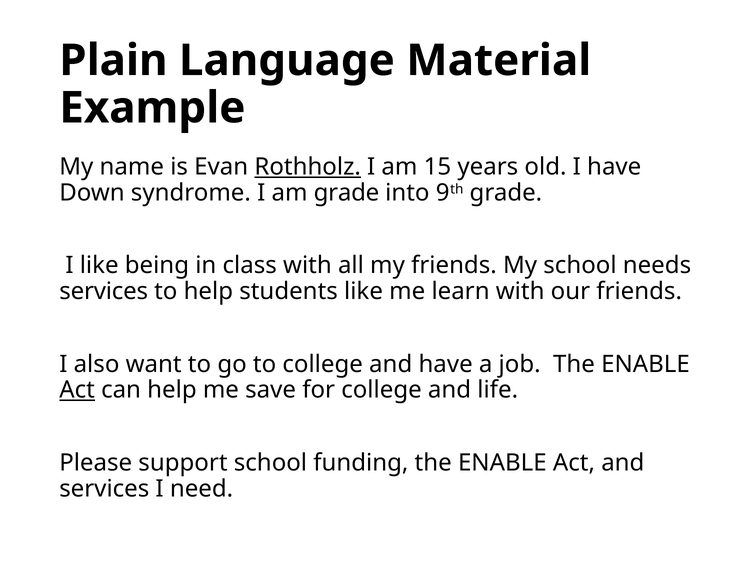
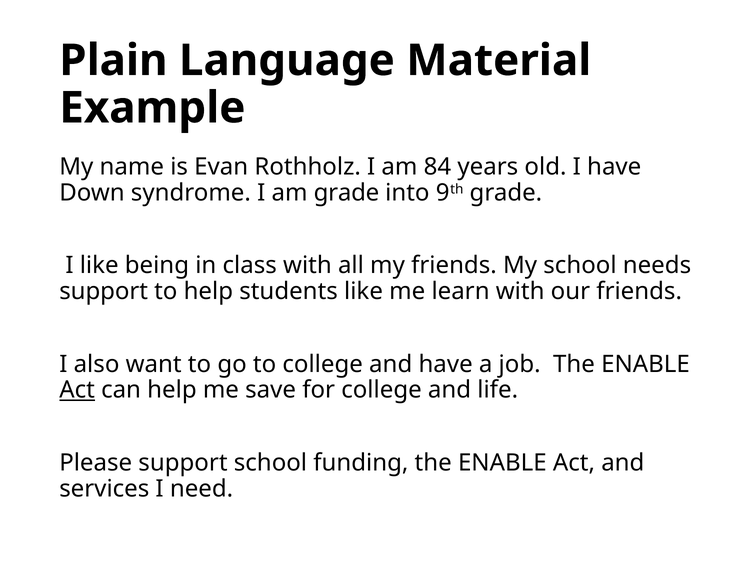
Rothholz underline: present -> none
15: 15 -> 84
services at (104, 292): services -> support
